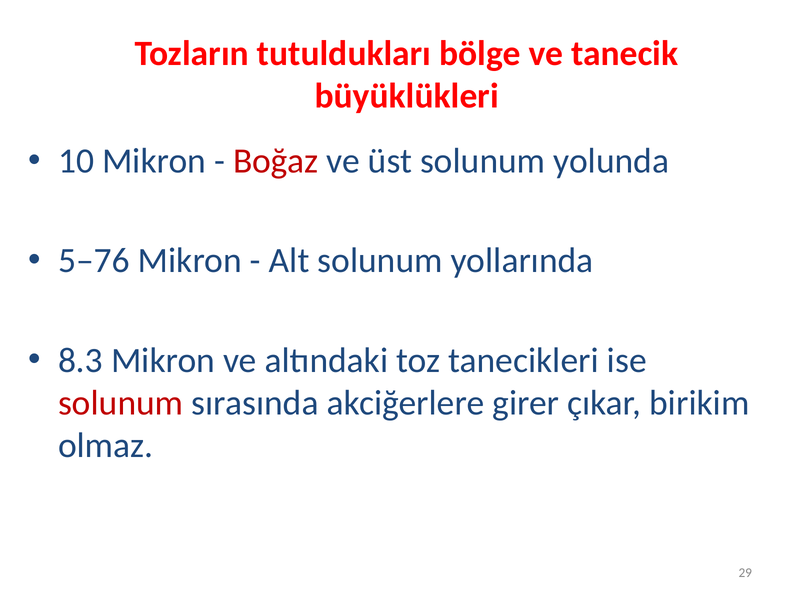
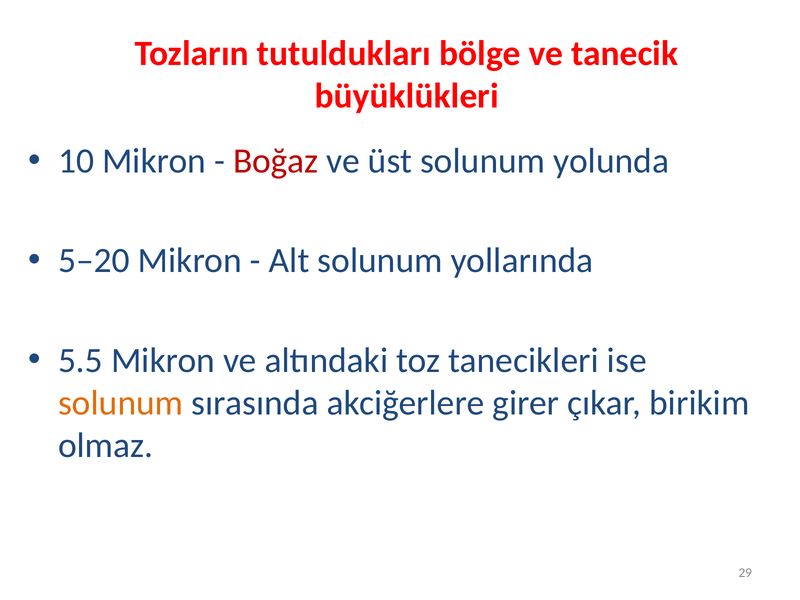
5–76: 5–76 -> 5–20
8.3: 8.3 -> 5.5
solunum at (121, 403) colour: red -> orange
